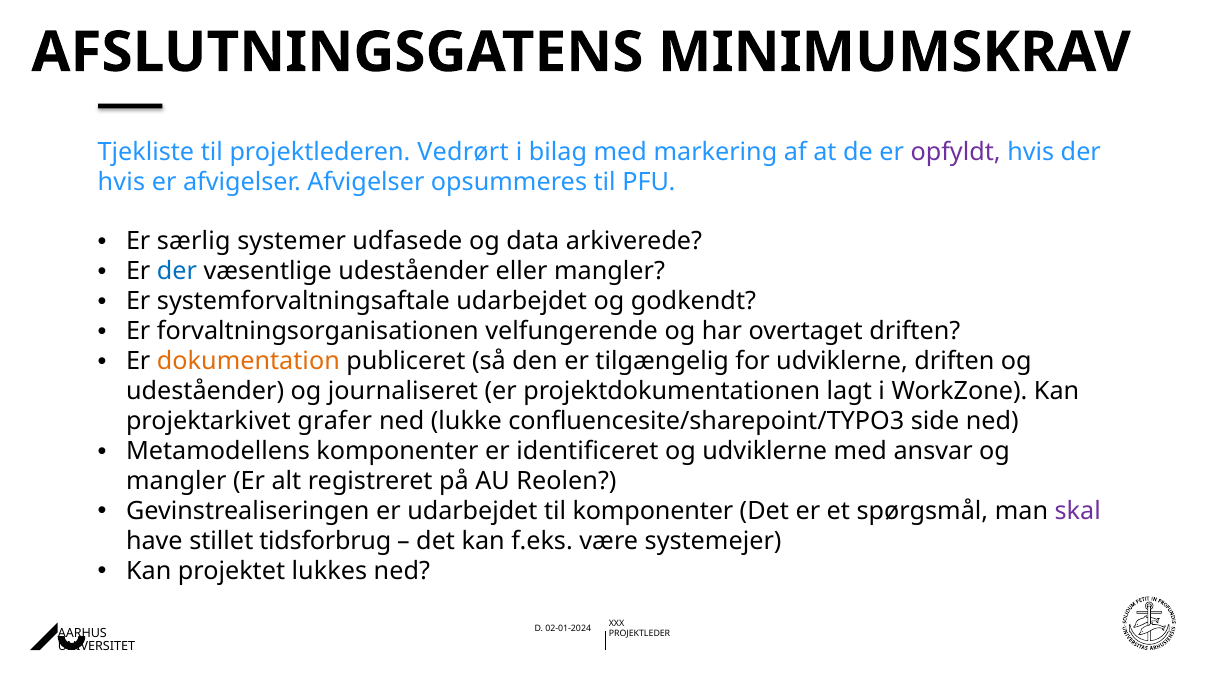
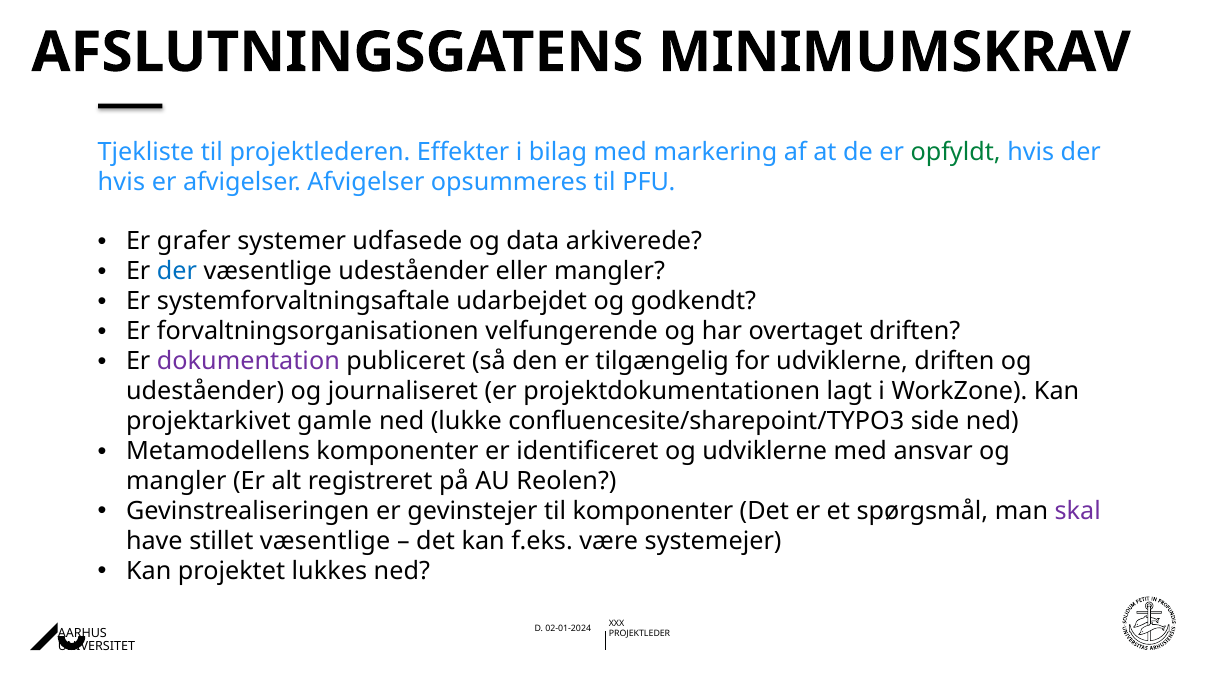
Vedrørt: Vedrørt -> Effekter
opfyldt colour: purple -> green
særlig: særlig -> grafer
dokumentation colour: orange -> purple
grafer: grafer -> gamle
er udarbejdet: udarbejdet -> gevinstejer
stillet tidsforbrug: tidsforbrug -> væsentlige
